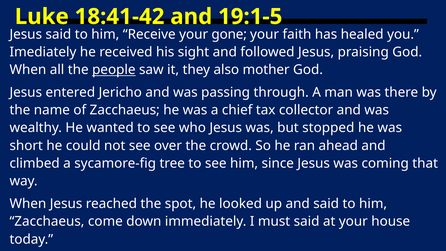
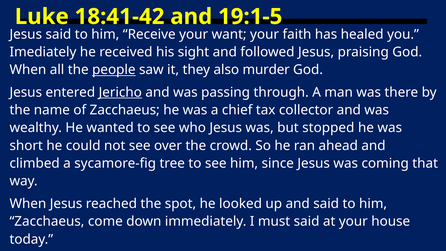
gone: gone -> want
mother: mother -> murder
Jericho underline: none -> present
